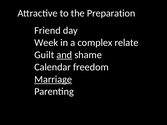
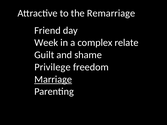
Preparation: Preparation -> Remarriage
and underline: present -> none
Calendar: Calendar -> Privilege
